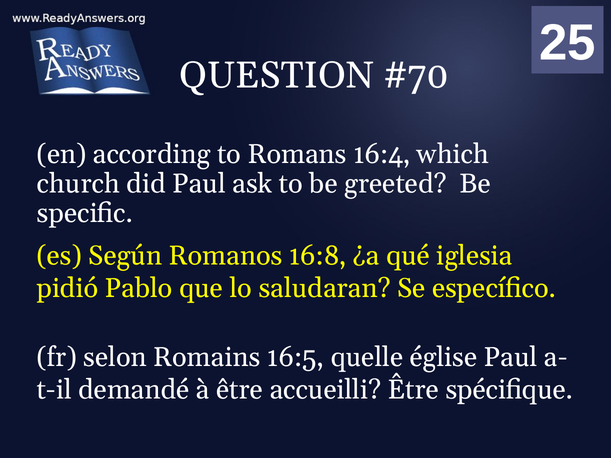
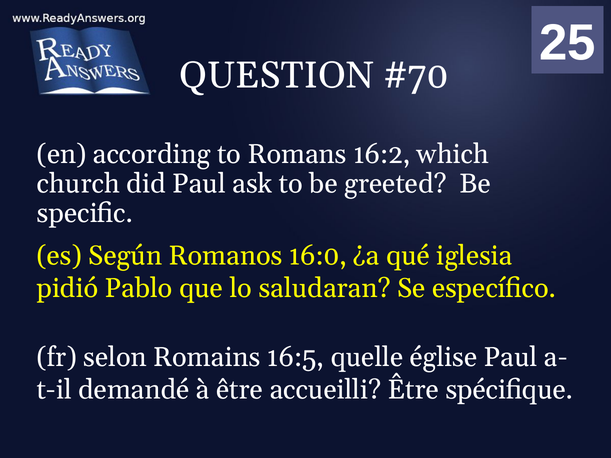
16:4: 16:4 -> 16:2
16:8: 16:8 -> 16:0
